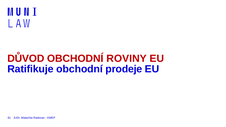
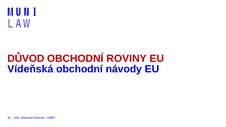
Ratifikuje: Ratifikuje -> Vídeňská
prodeje: prodeje -> návody
